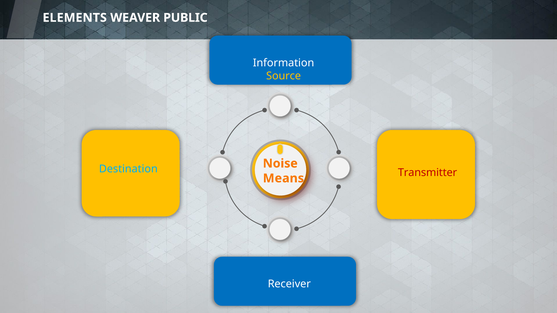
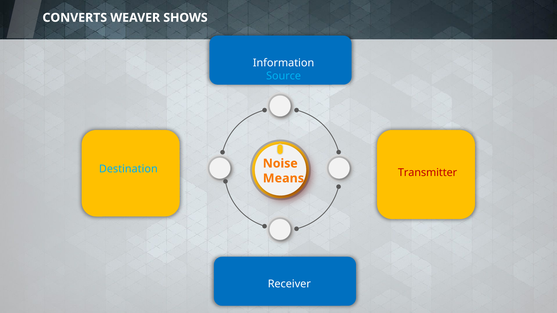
ELEMENTS: ELEMENTS -> CONVERTS
PUBLIC: PUBLIC -> SHOWS
Source colour: yellow -> light blue
